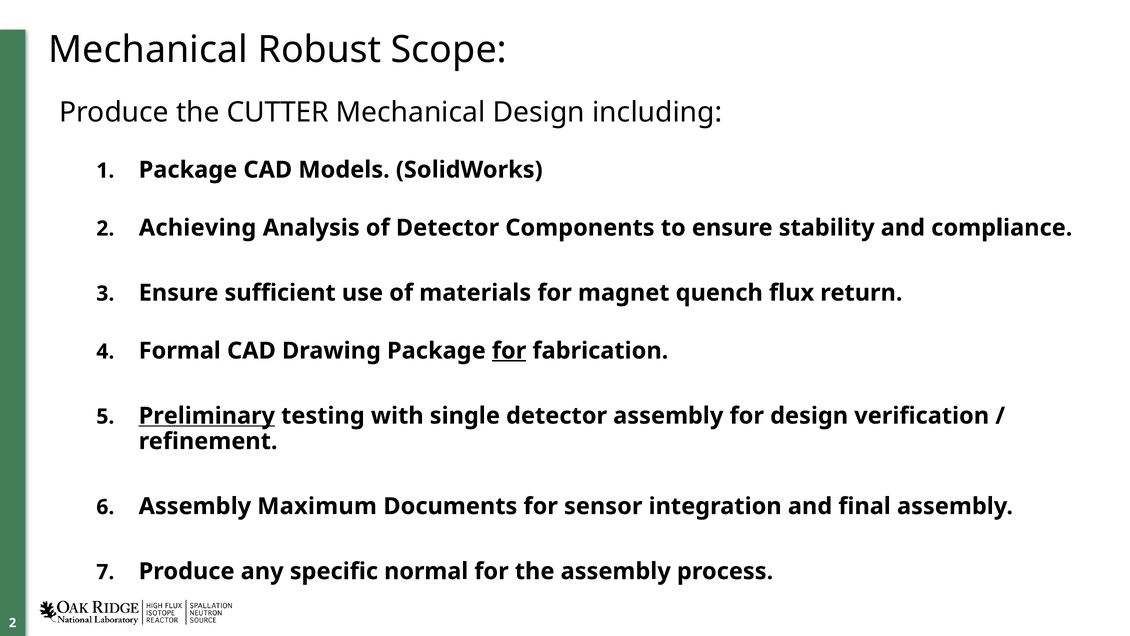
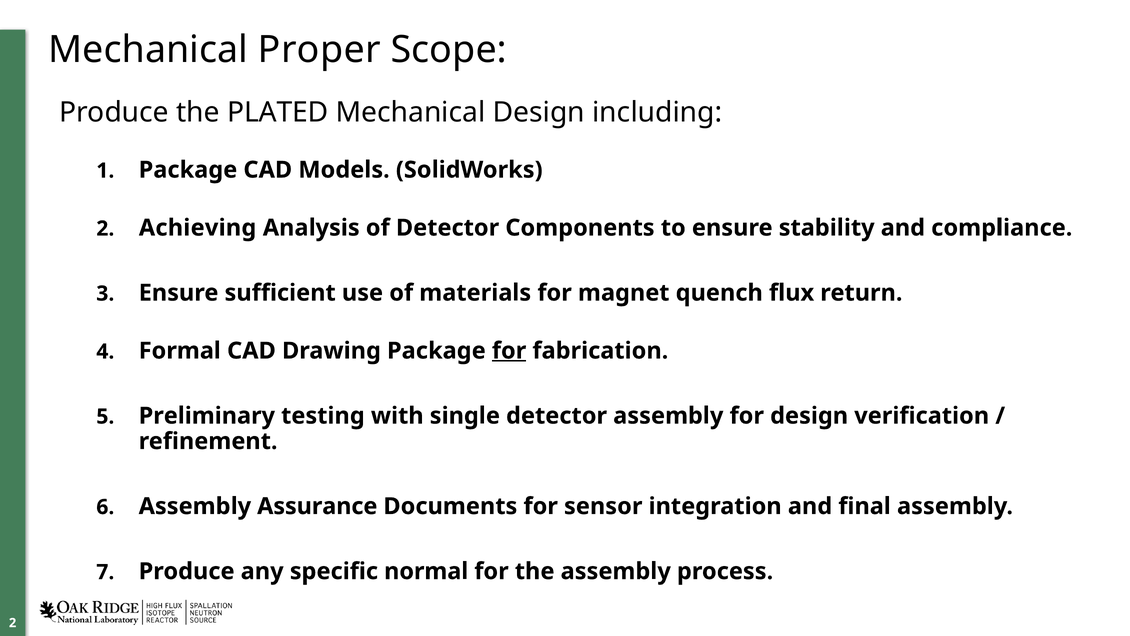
Robust: Robust -> Proper
CUTTER: CUTTER -> PLATED
Preliminary underline: present -> none
Maximum: Maximum -> Assurance
